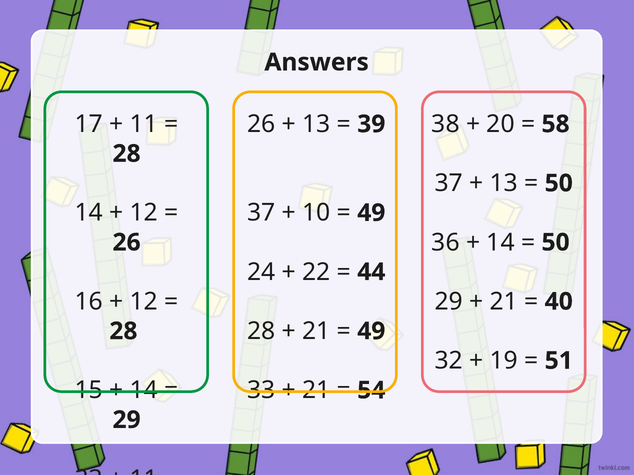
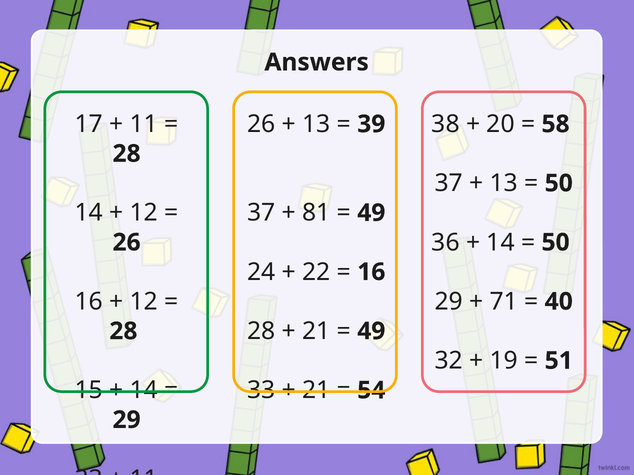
10: 10 -> 81
44 at (371, 272): 44 -> 16
21 at (504, 302): 21 -> 71
